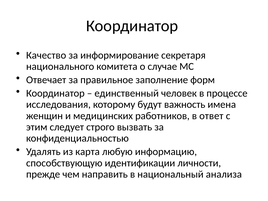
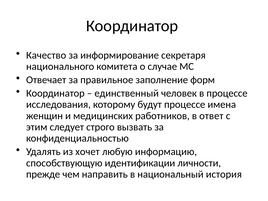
будут важность: важность -> процессе
карта: карта -> хочет
анализа: анализа -> история
